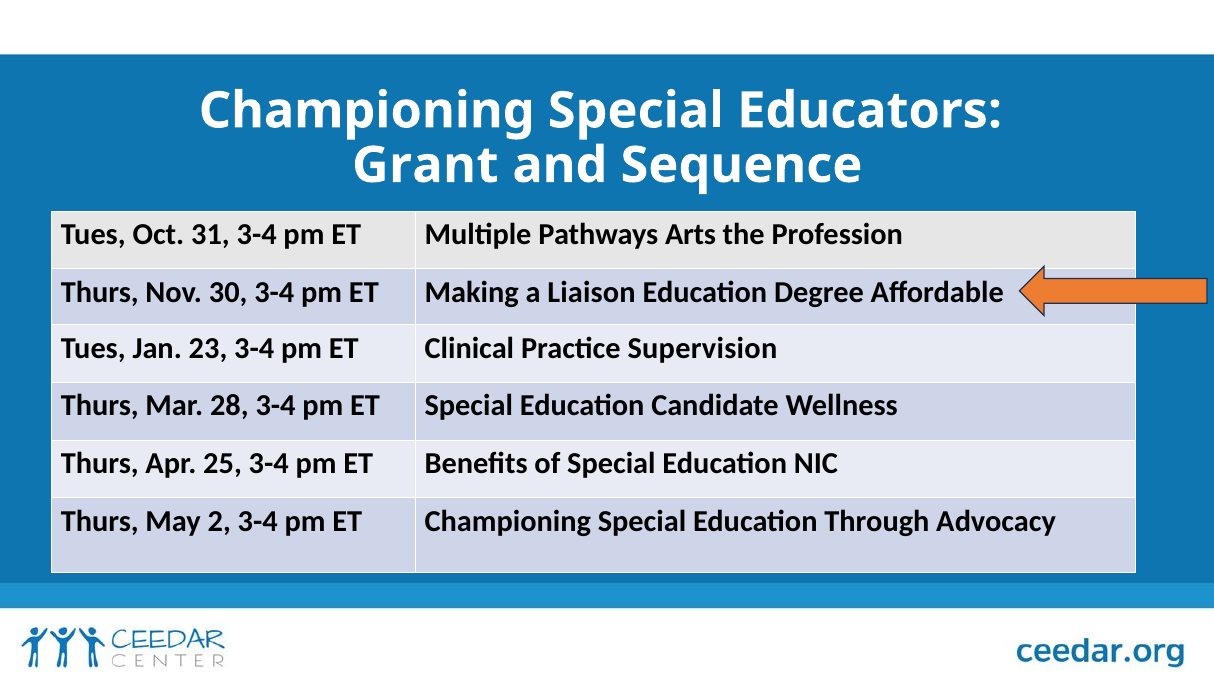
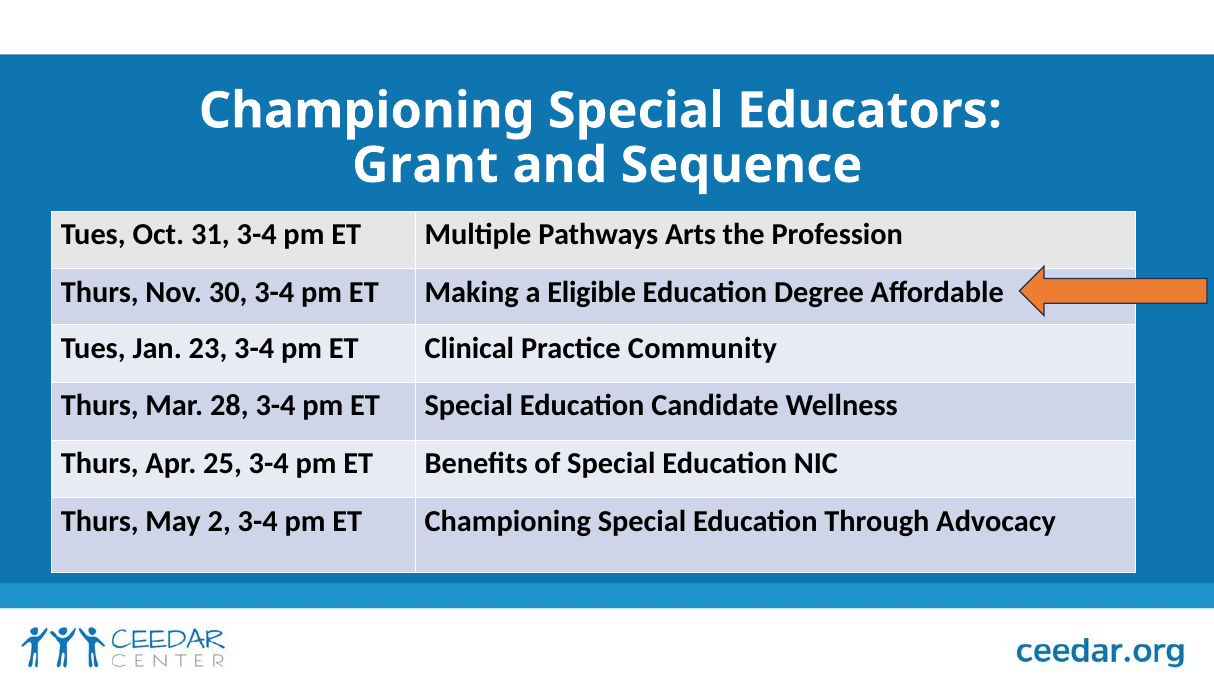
Liaison: Liaison -> Eligible
Supervision: Supervision -> Community
